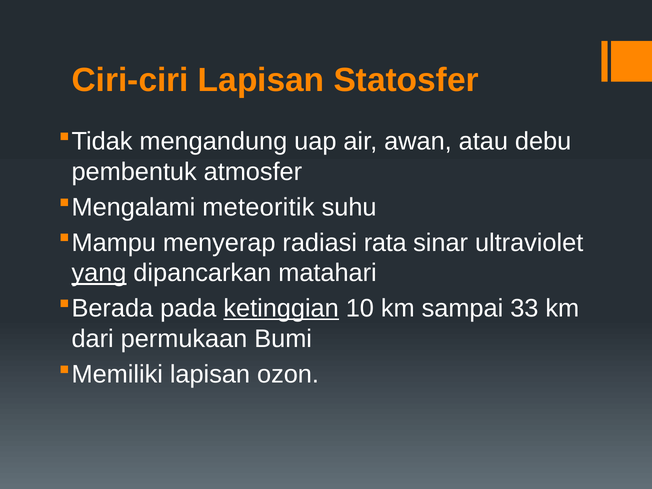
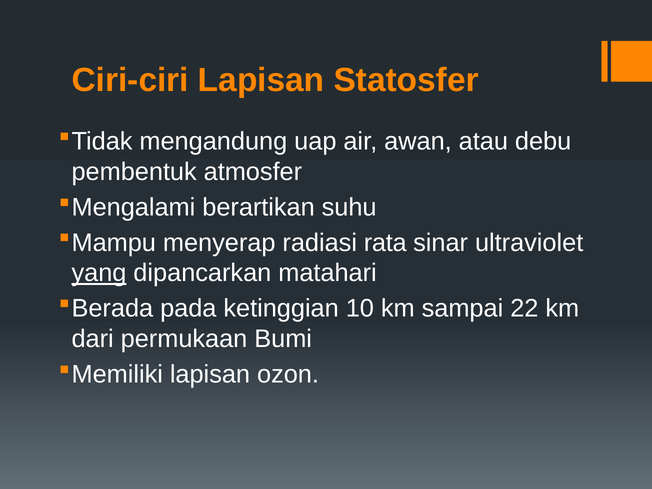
meteoritik: meteoritik -> berartikan
ketinggian underline: present -> none
33: 33 -> 22
